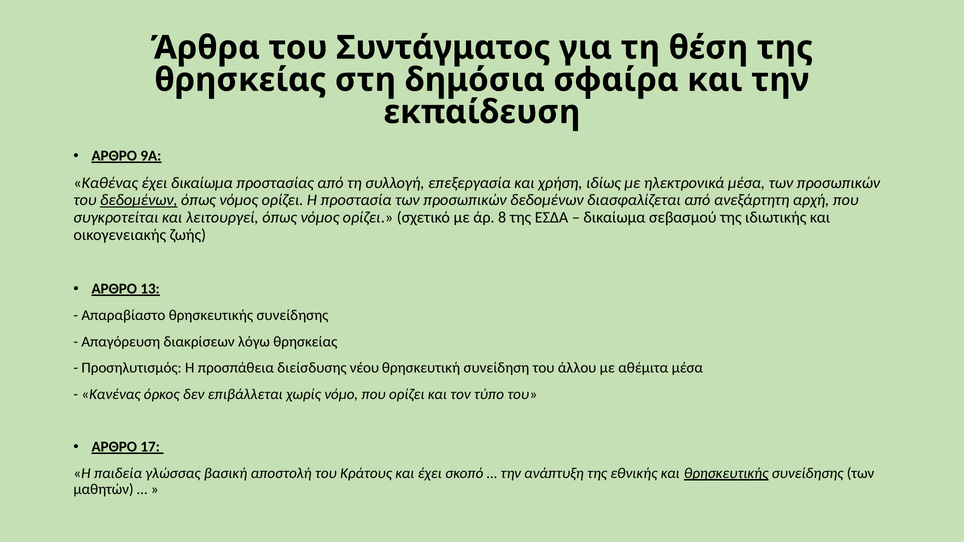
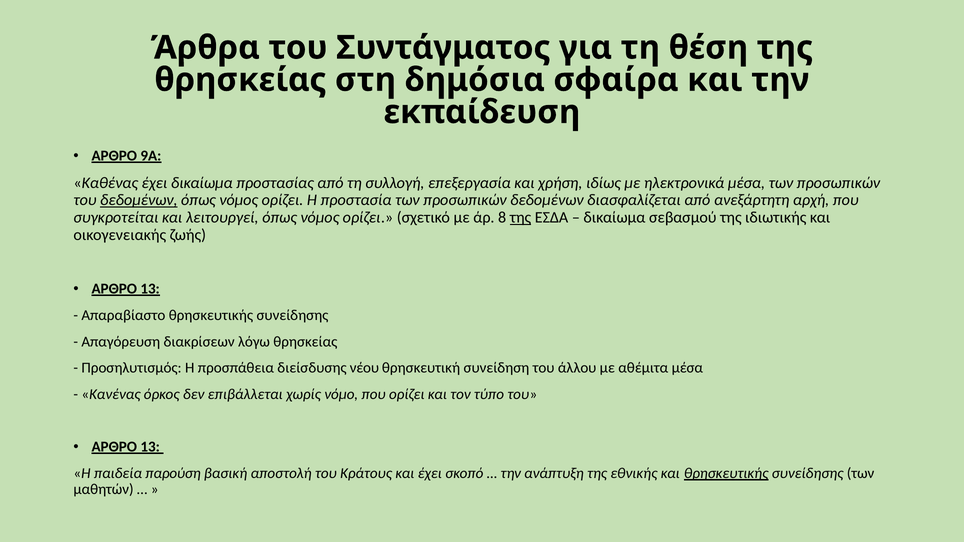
της at (521, 218) underline: none -> present
17 at (150, 447): 17 -> 13
γλώσσας: γλώσσας -> παρούση
